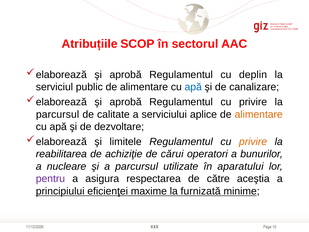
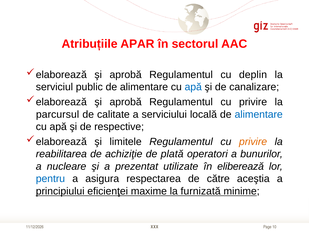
SCOP: SCOP -> APAR
aplice: aplice -> locală
alimentare at (259, 114) colour: orange -> blue
dezvoltare: dezvoltare -> respective
cărui: cărui -> plată
a parcursul: parcursul -> prezentat
aparatului: aparatului -> eliberează
pentru colour: purple -> blue
